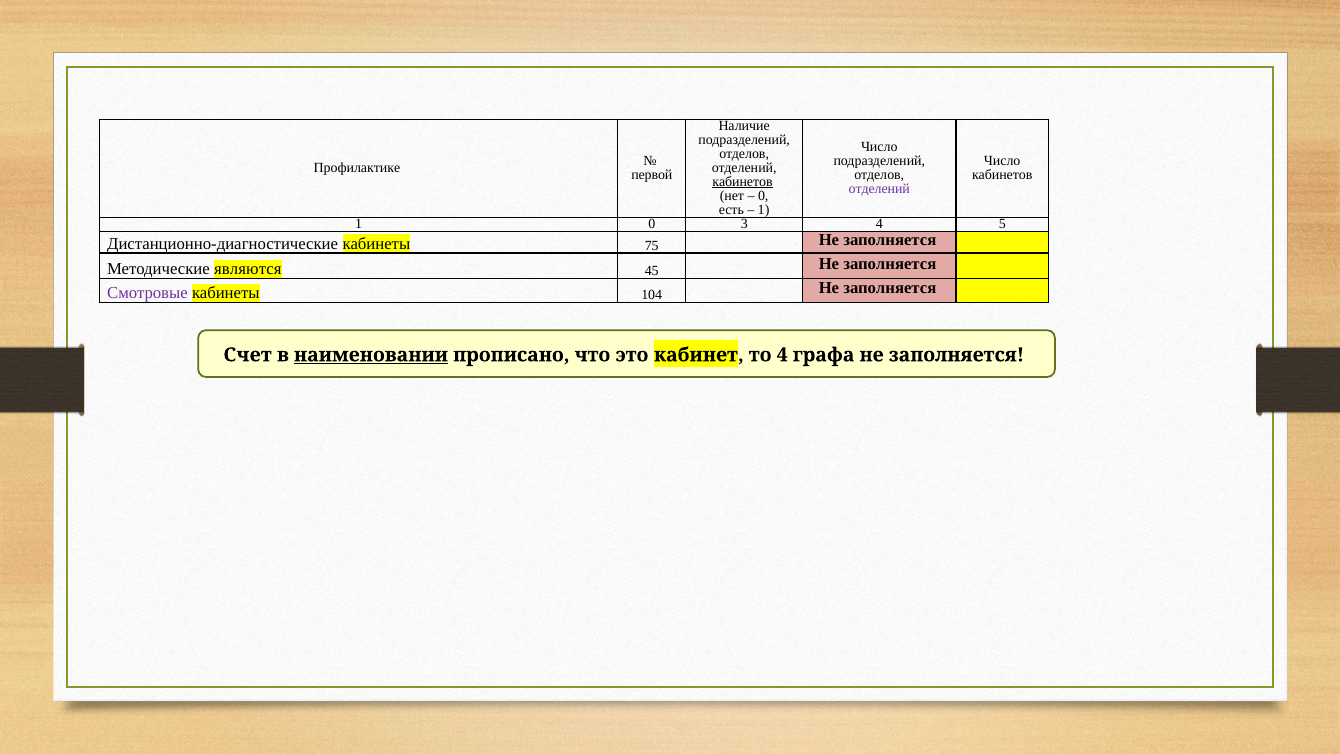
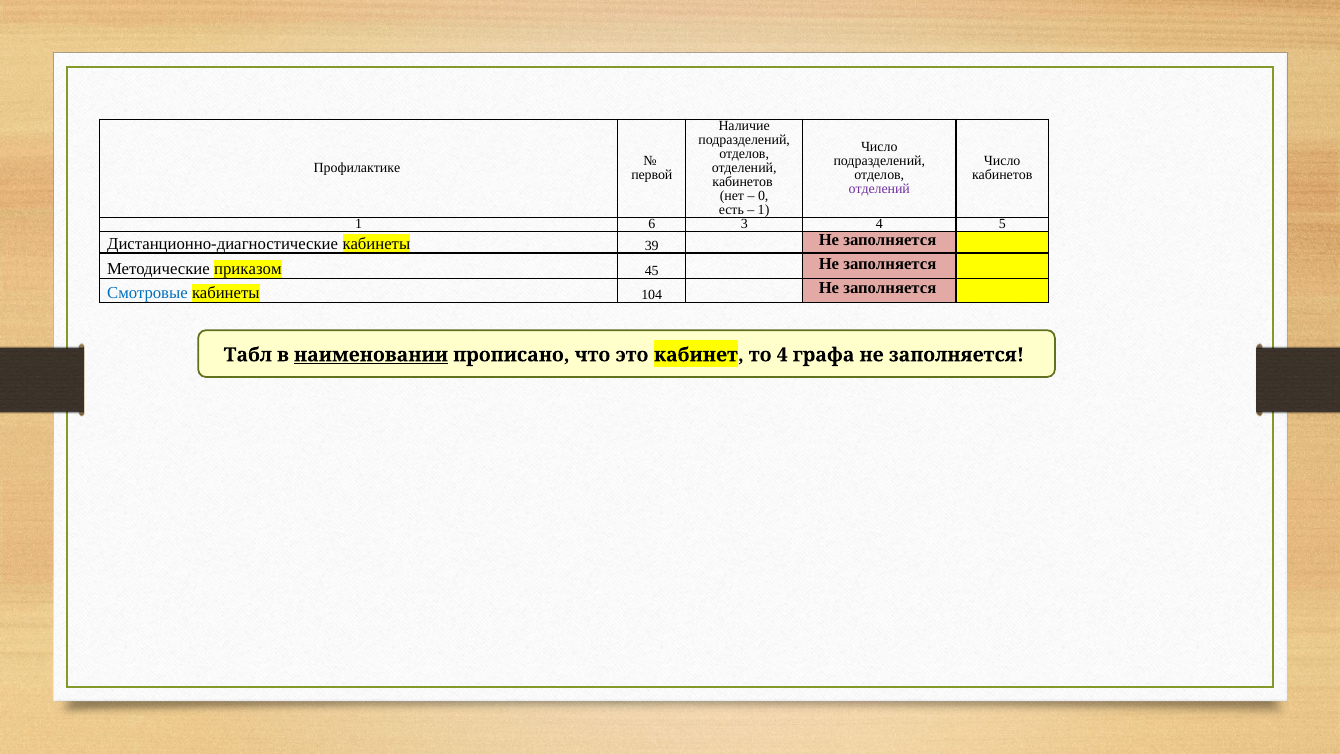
кабинетов at (742, 181) underline: present -> none
1 0: 0 -> 6
75: 75 -> 39
являются: являются -> приказом
Смотровые colour: purple -> blue
Счет: Счет -> Табл
